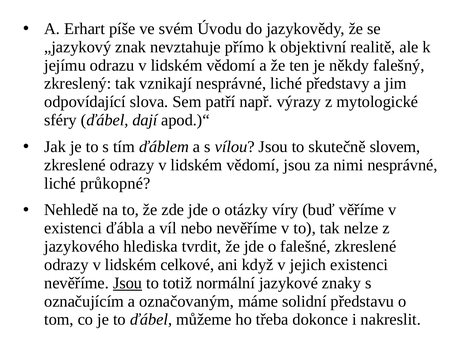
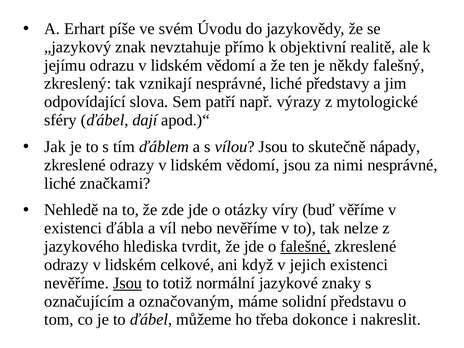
slovem: slovem -> nápady
průkopné: průkopné -> značkami
falešné underline: none -> present
